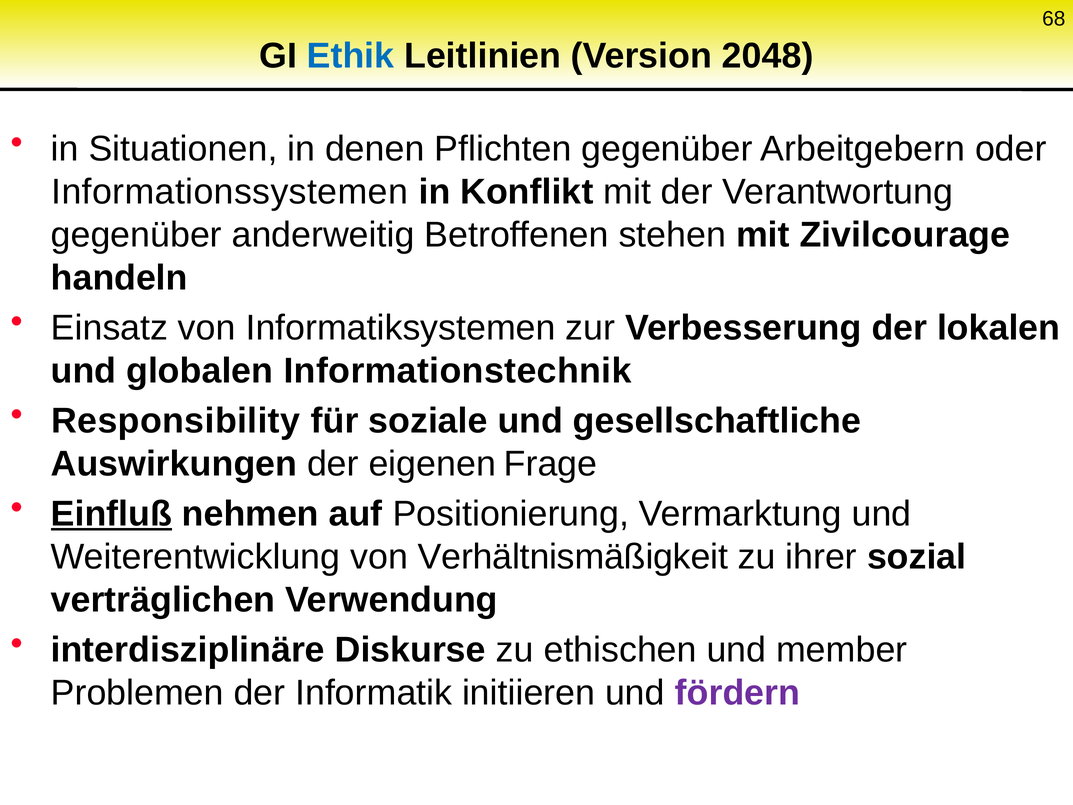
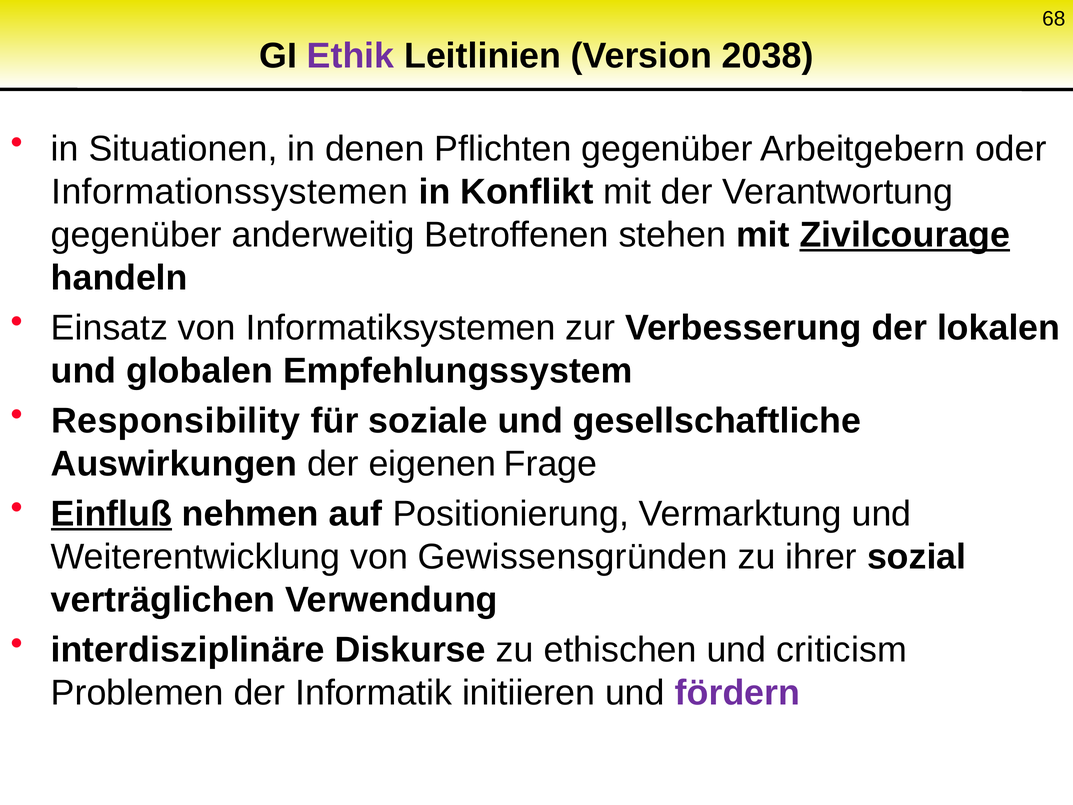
Ethik colour: blue -> purple
2048: 2048 -> 2038
Zivilcourage underline: none -> present
Informationstechnik: Informationstechnik -> Empfehlungssystem
Verhältnismäßigkeit: Verhältnismäßigkeit -> Gewissensgründen
member: member -> criticism
